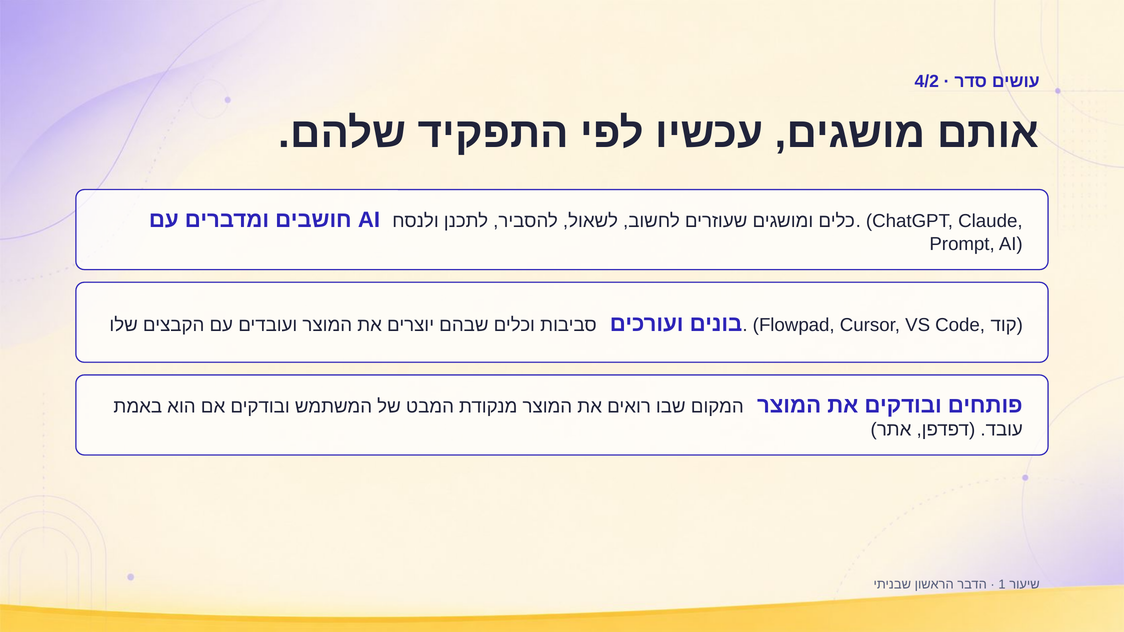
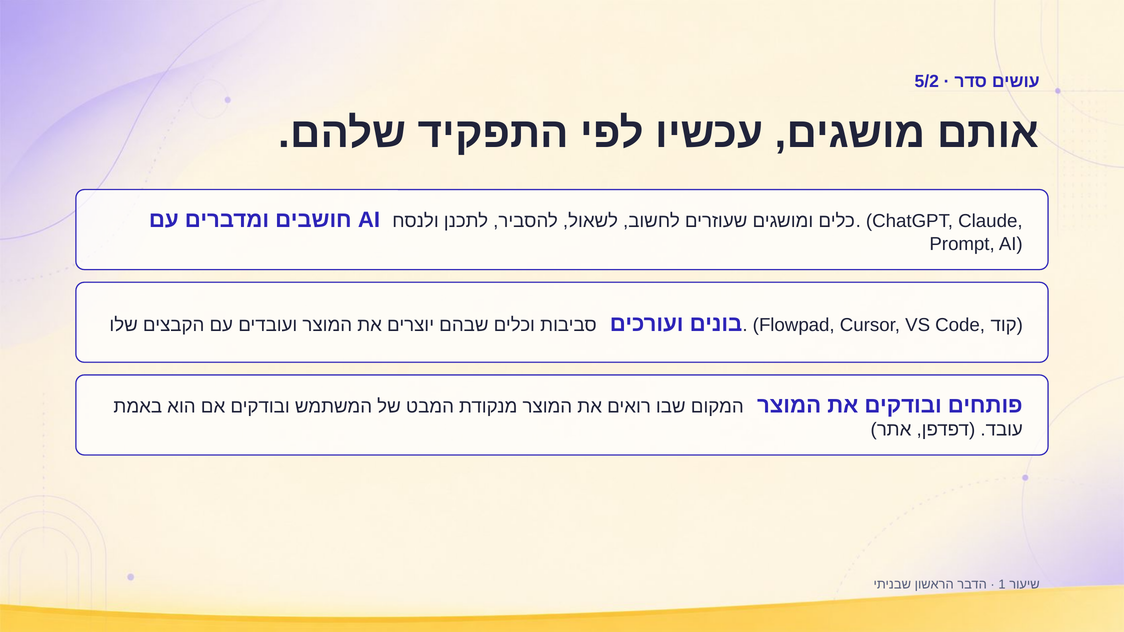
4/2: 4/2 -> 5/2
